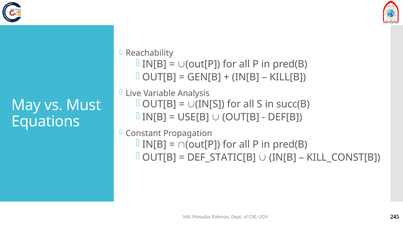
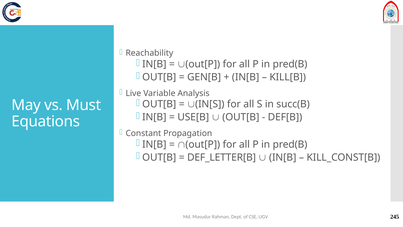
DEF_STATIC[B: DEF_STATIC[B -> DEF_LETTER[B
